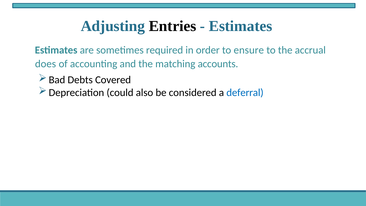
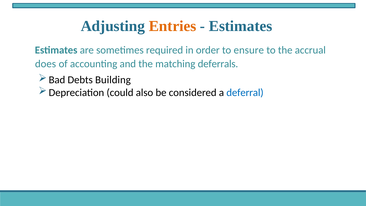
Entries colour: black -> orange
accounts: accounts -> deferrals
Covered: Covered -> Building
